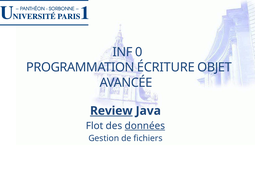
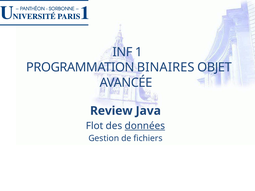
0: 0 -> 1
ÉCRITURE: ÉCRITURE -> BINAIRES
Review underline: present -> none
